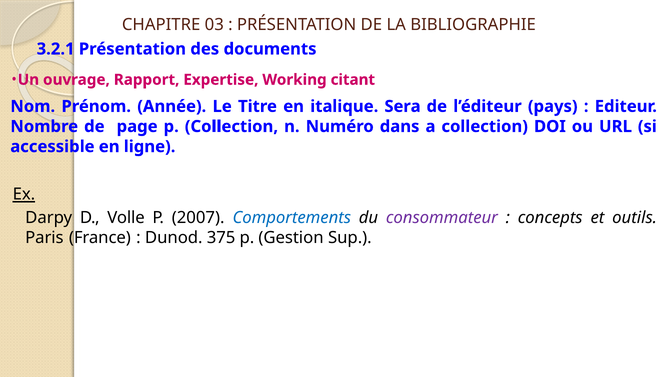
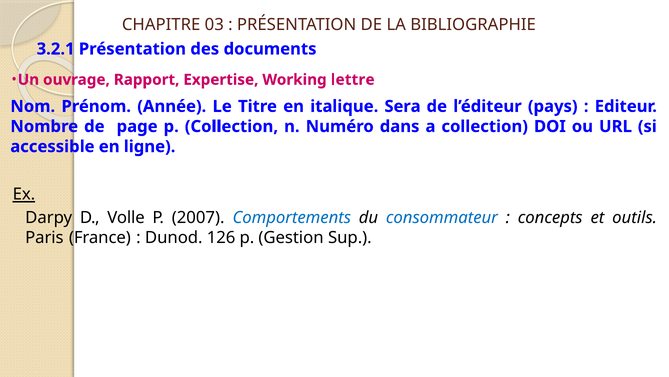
citant: citant -> lettre
consommateur colour: purple -> blue
375: 375 -> 126
